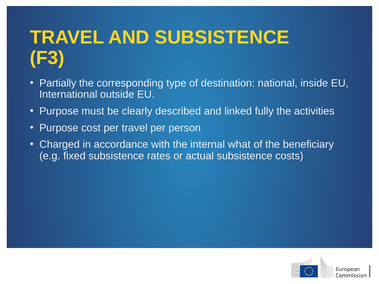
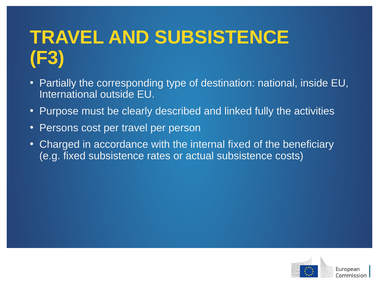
Purpose at (59, 128): Purpose -> Persons
internal what: what -> fixed
